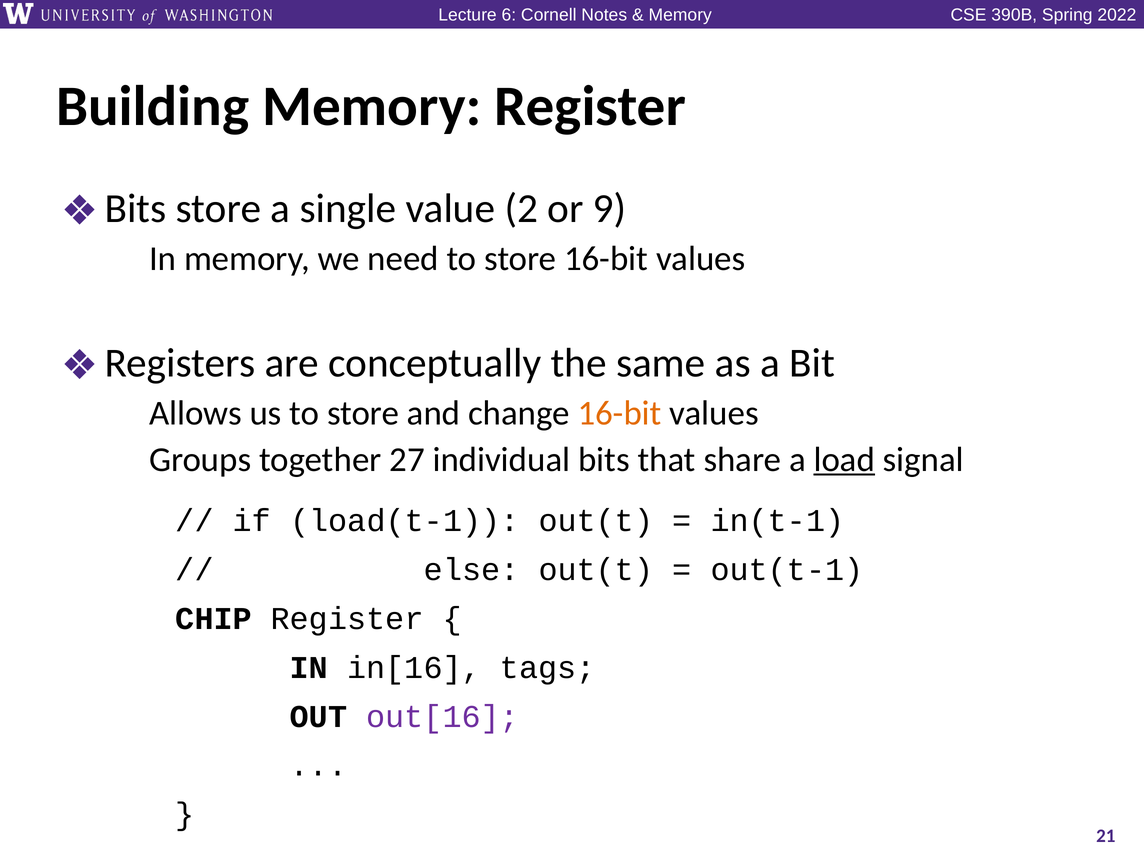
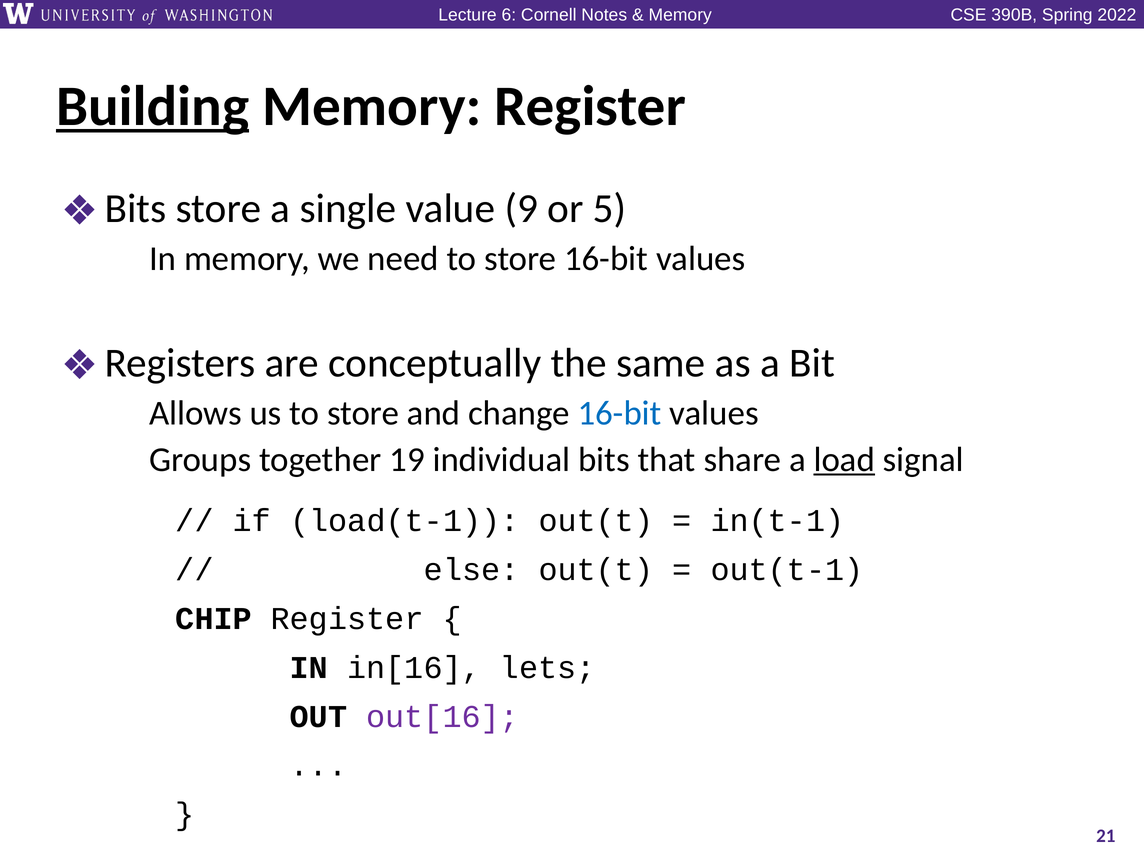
Building underline: none -> present
2: 2 -> 9
9: 9 -> 5
16-bit at (620, 413) colour: orange -> blue
27: 27 -> 19
tags: tags -> lets
